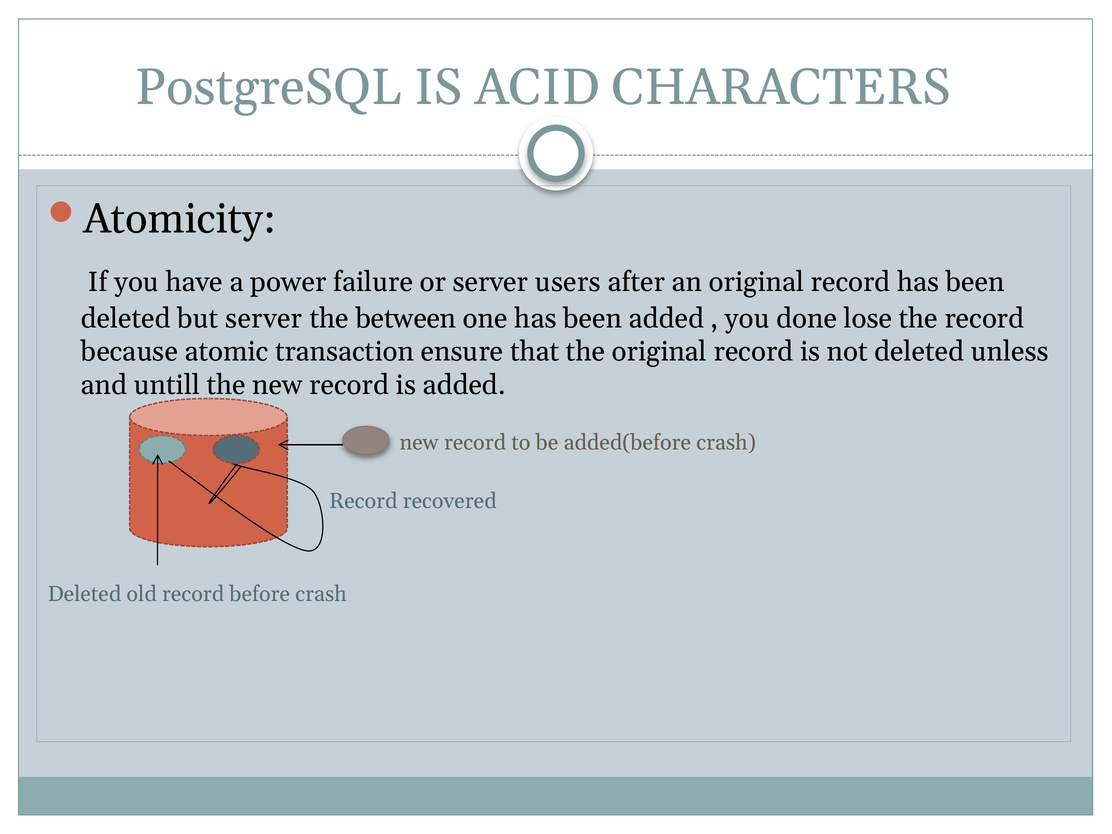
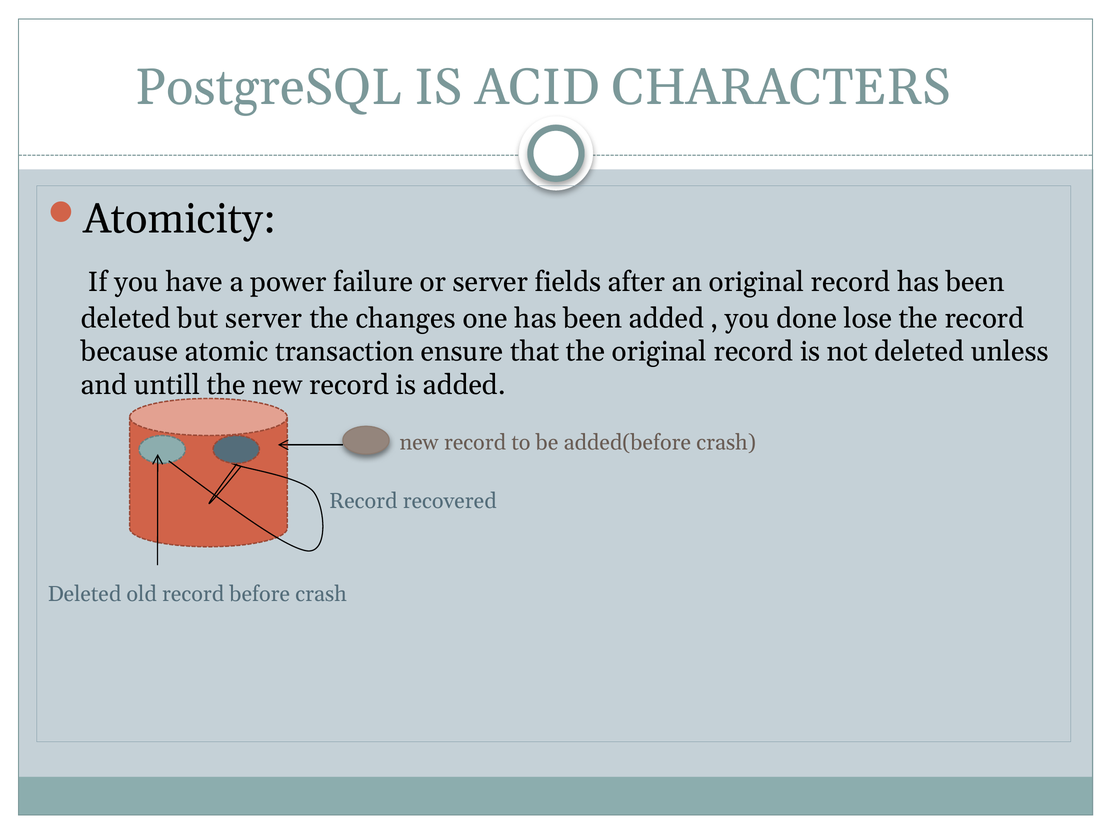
users: users -> fields
between: between -> changes
